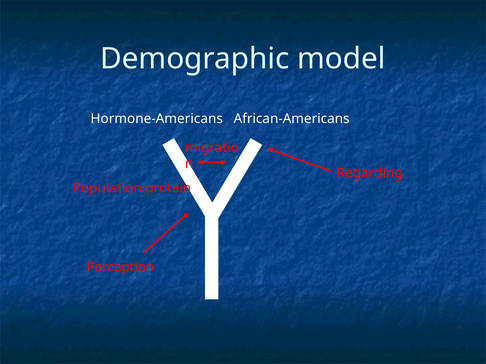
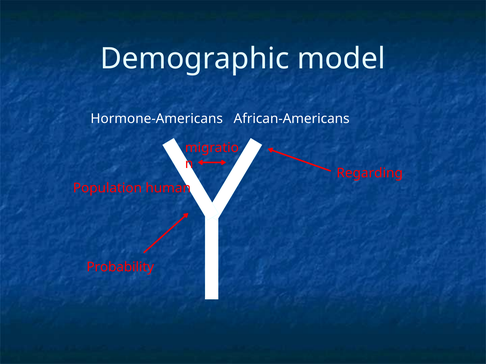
protein: protein -> human
Perception: Perception -> Probability
